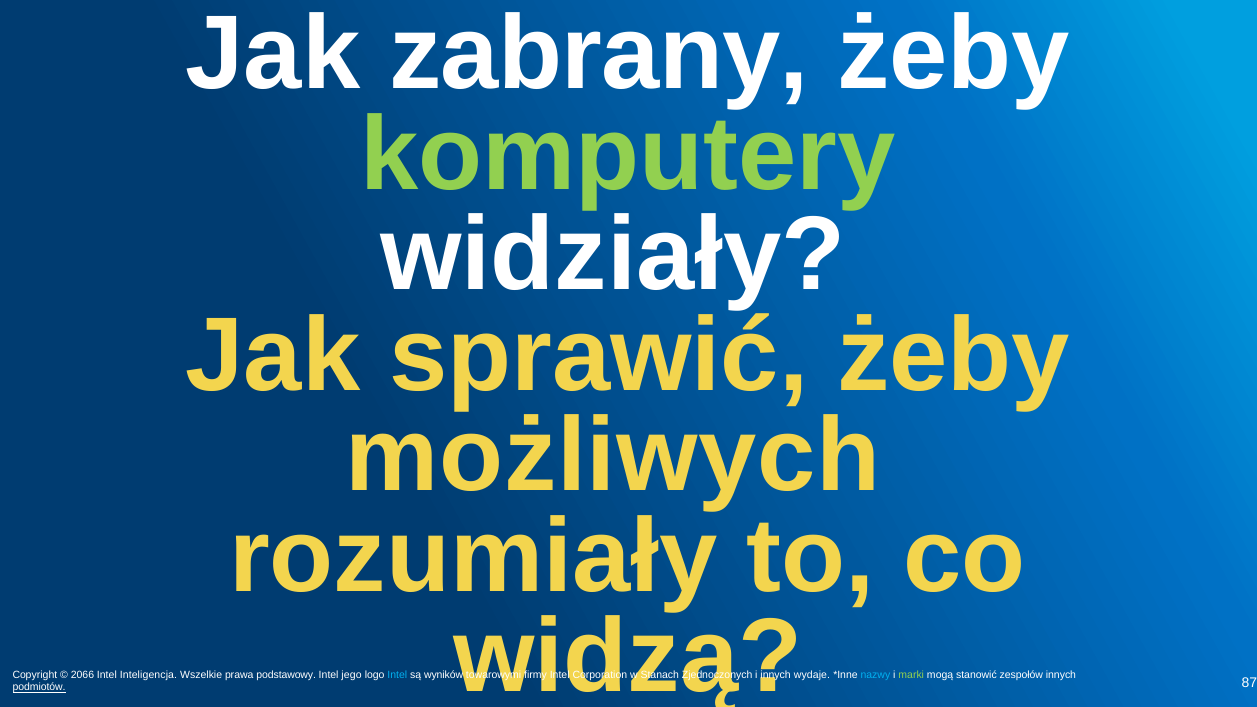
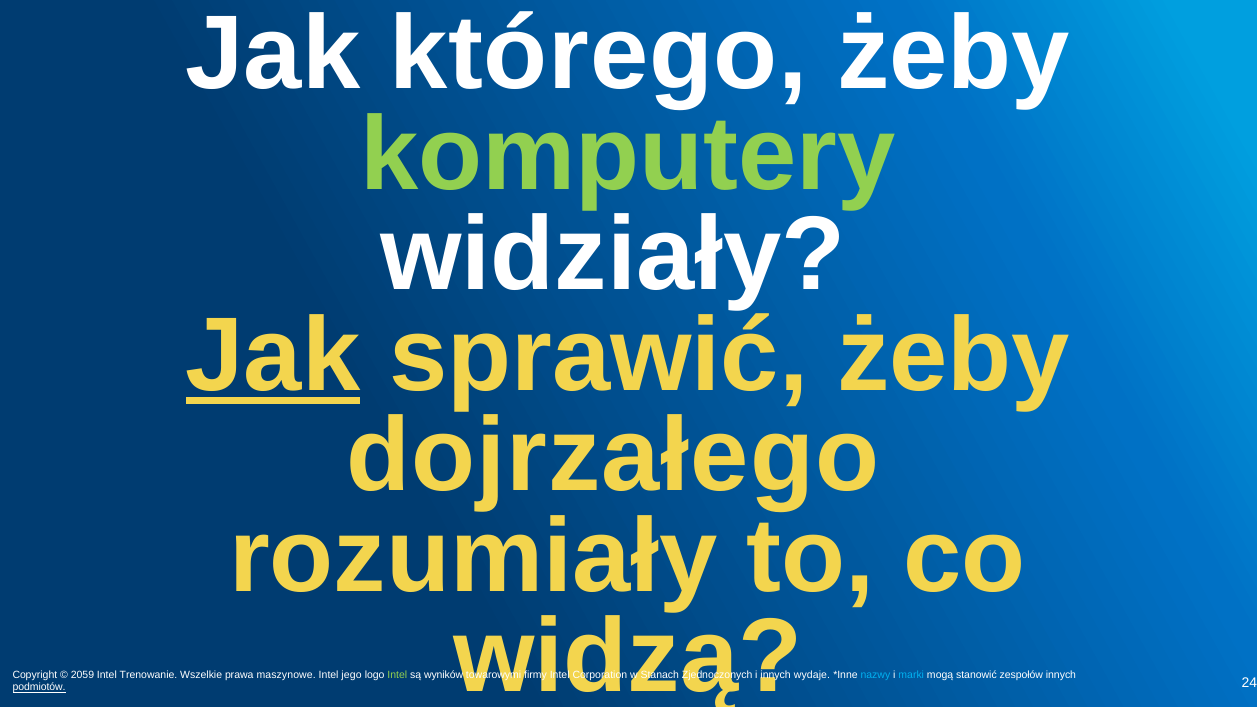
zabrany: zabrany -> którego
Jak at (273, 356) underline: none -> present
możliwych: możliwych -> dojrzałego
87: 87 -> 24
2066: 2066 -> 2059
Inteligencja: Inteligencja -> Trenowanie
podstawowy: podstawowy -> maszynowe
Intel at (397, 675) colour: light blue -> light green
marki colour: light green -> light blue
